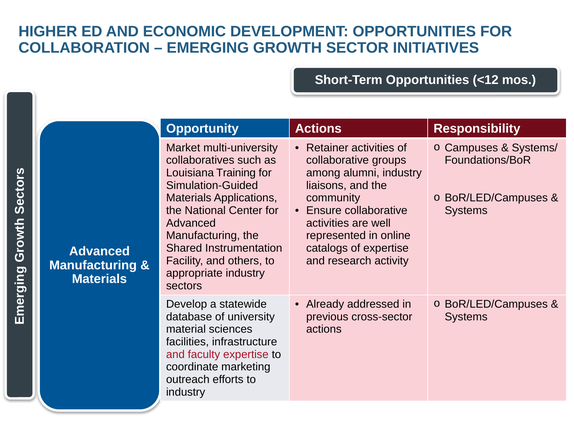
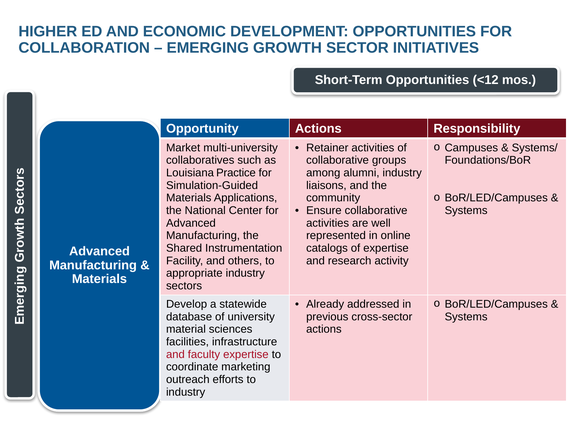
Training: Training -> Practice
